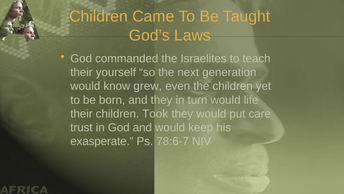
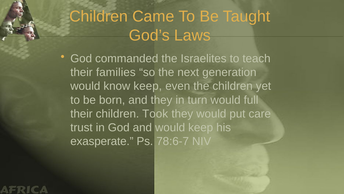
yourself: yourself -> families
know grew: grew -> keep
life: life -> full
